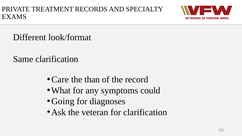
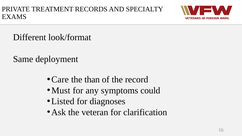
Same clarification: clarification -> deployment
What: What -> Must
Going: Going -> Listed
